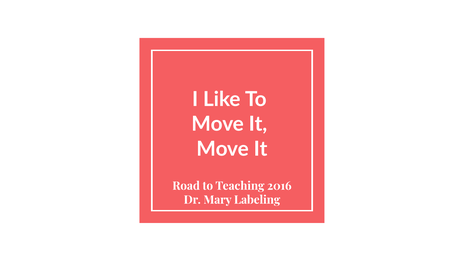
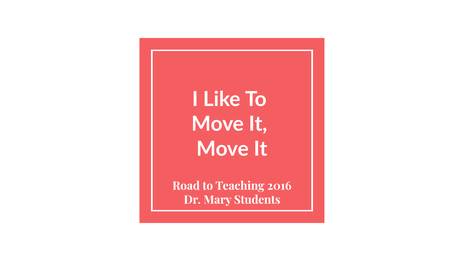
Labeling: Labeling -> Students
